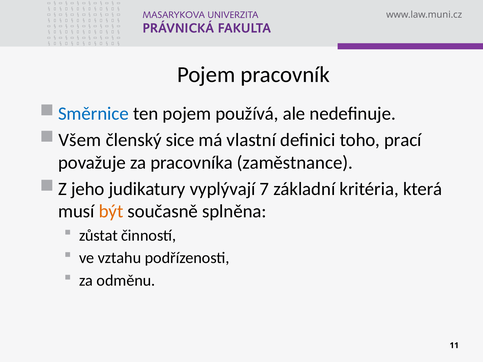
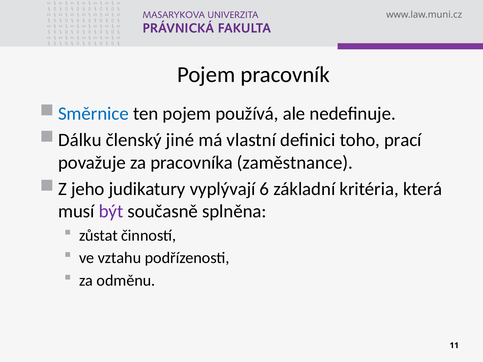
Všem: Všem -> Dálku
sice: sice -> jiné
7: 7 -> 6
být colour: orange -> purple
